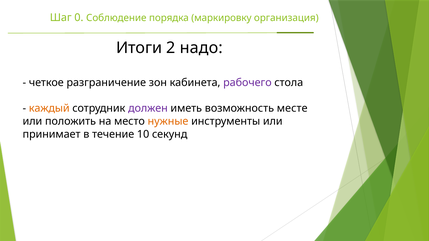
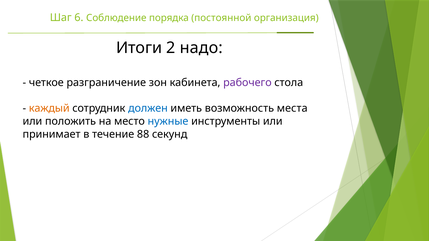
0: 0 -> 6
маркировку: маркировку -> постоянной
должен colour: purple -> blue
месте: месте -> места
нужные colour: orange -> blue
10: 10 -> 88
